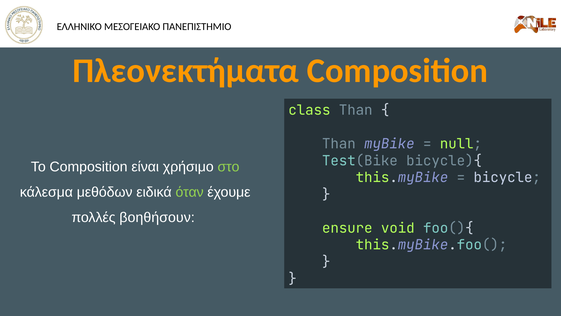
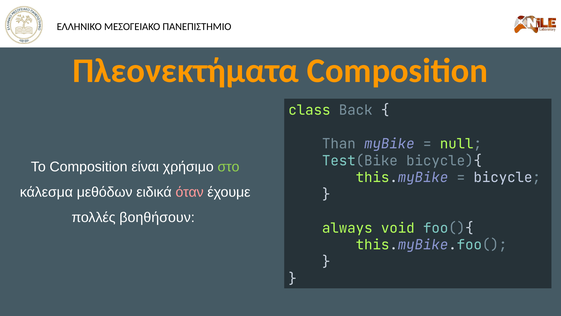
class Than: Than -> Back
όταν colour: light green -> pink
ensure: ensure -> always
